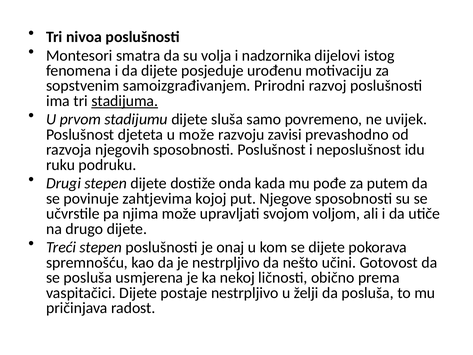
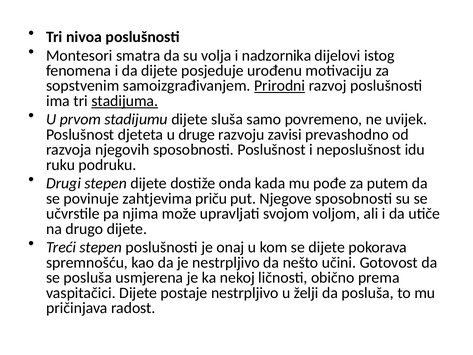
Prirodni underline: none -> present
u može: može -> druge
kojoj: kojoj -> priču
